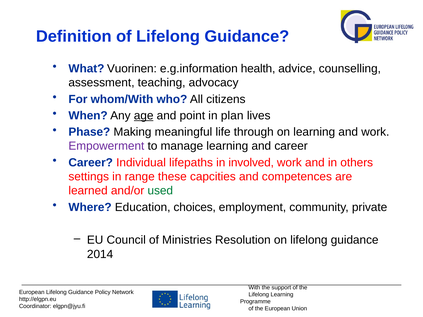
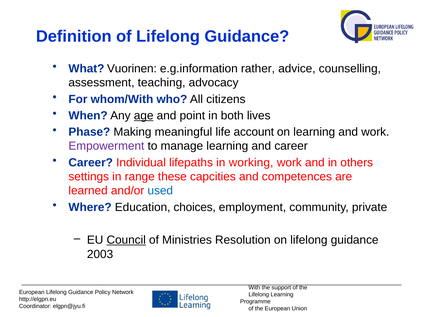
health: health -> rather
plan: plan -> both
through: through -> account
involved: involved -> working
used colour: green -> blue
Council underline: none -> present
2014: 2014 -> 2003
